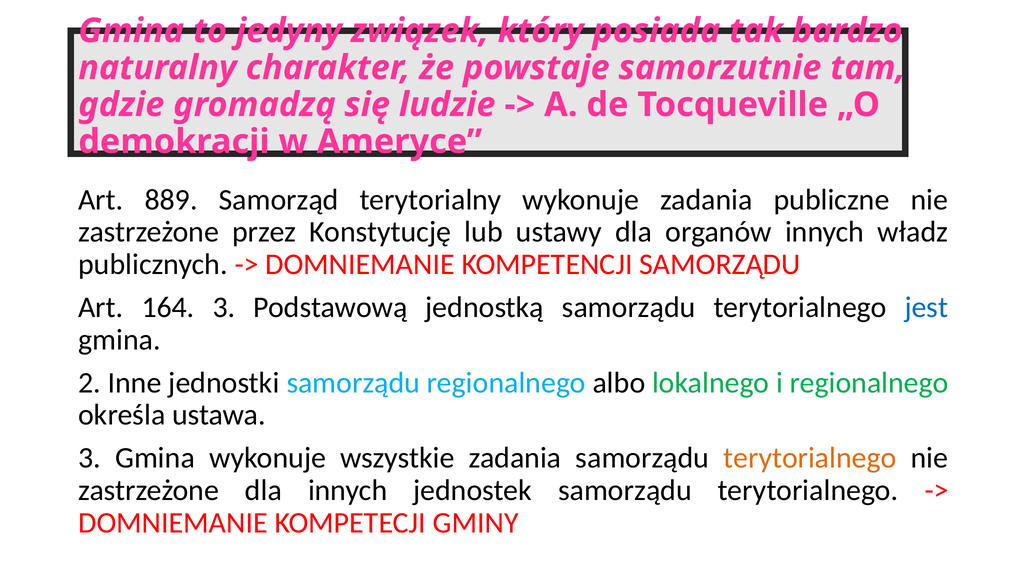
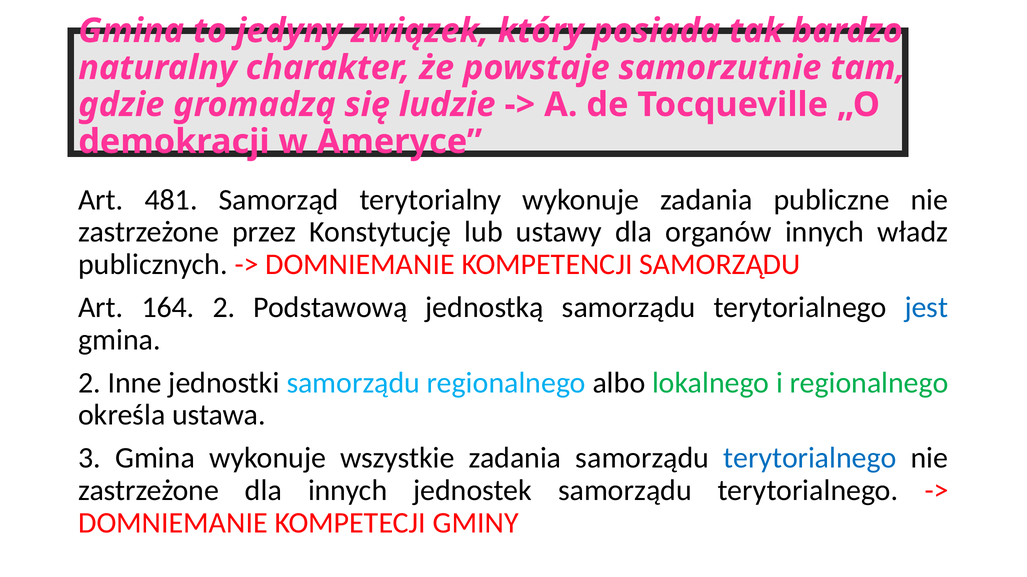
889: 889 -> 481
164 3: 3 -> 2
terytorialnego at (810, 459) colour: orange -> blue
